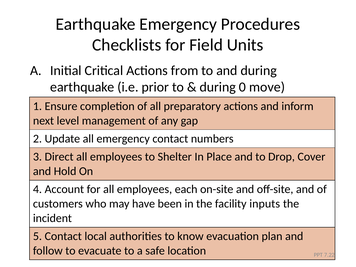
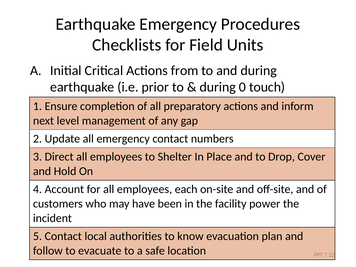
move: move -> touch
inputs: inputs -> power
